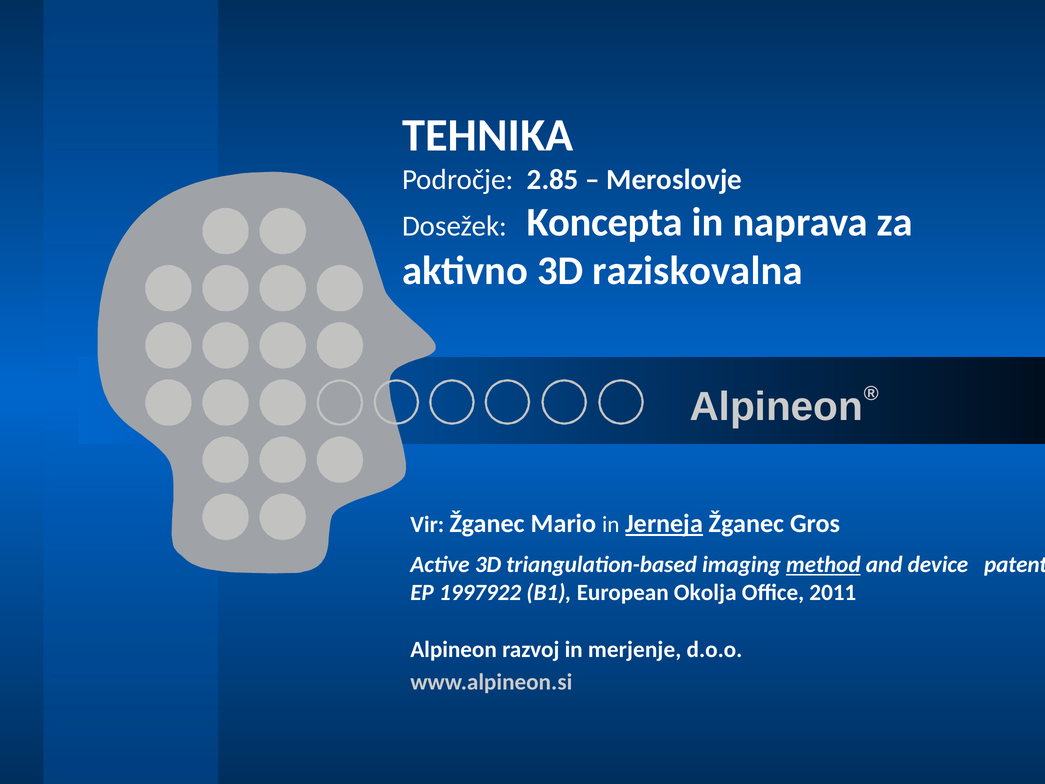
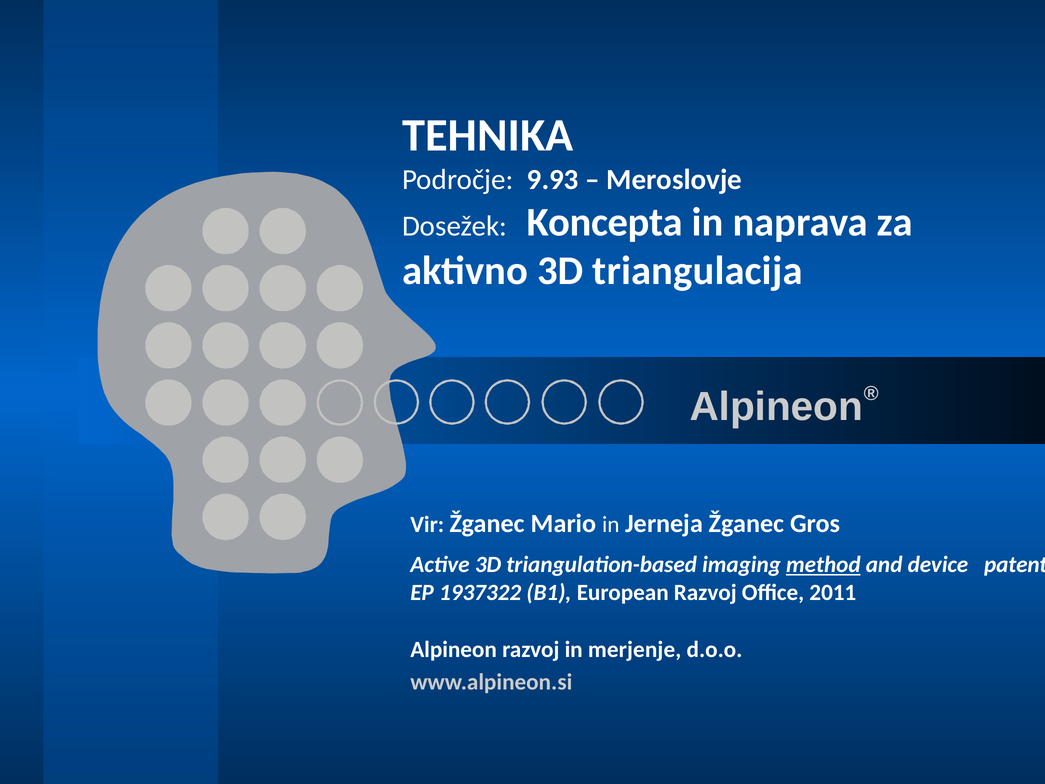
2.85: 2.85 -> 9.93
raziskovalna: raziskovalna -> triangulacija
Jerneja underline: present -> none
1997922: 1997922 -> 1937322
European Okolja: Okolja -> Razvoj
